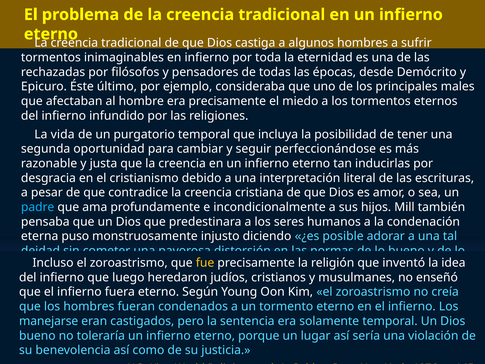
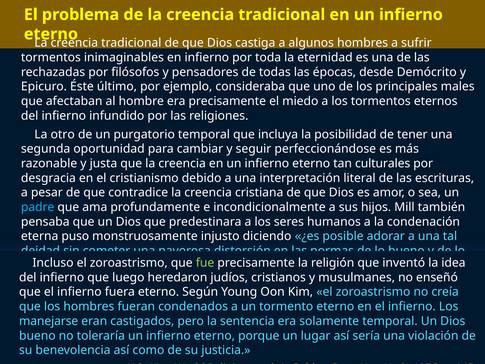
vida: vida -> otro
inducirlas: inducirlas -> culturales
fue colour: yellow -> light green
